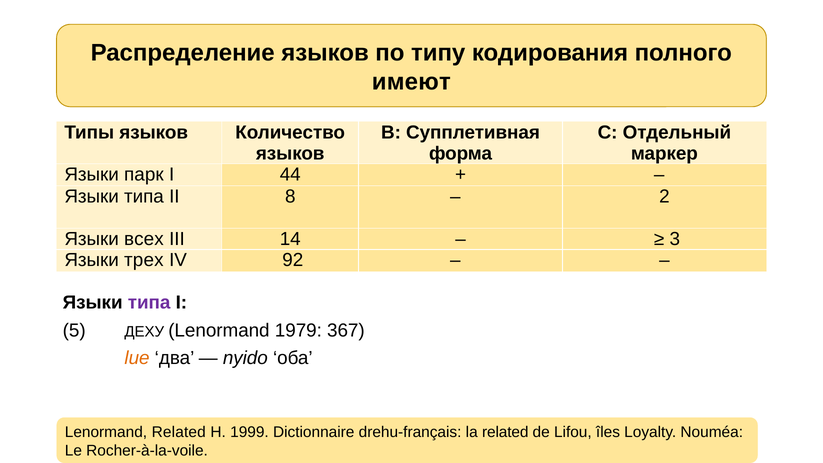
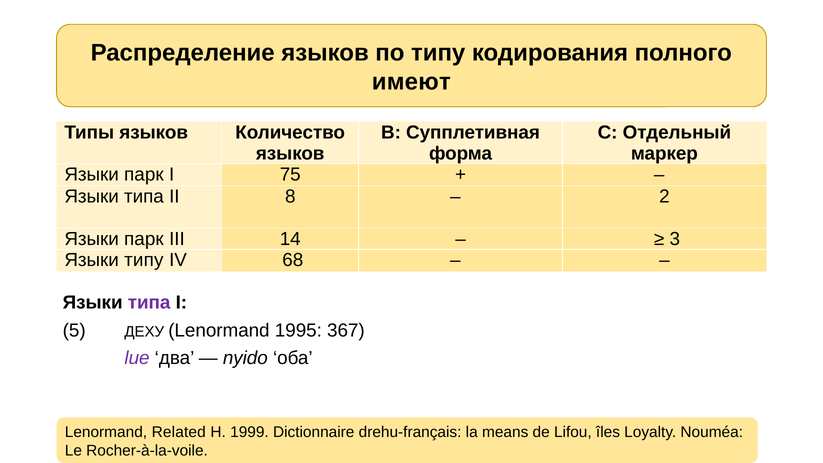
44: 44 -> 75
всех at (144, 239): всех -> парк
Языки трех: трех -> типу
92: 92 -> 68
1979: 1979 -> 1995
lue colour: orange -> purple
la related: related -> means
